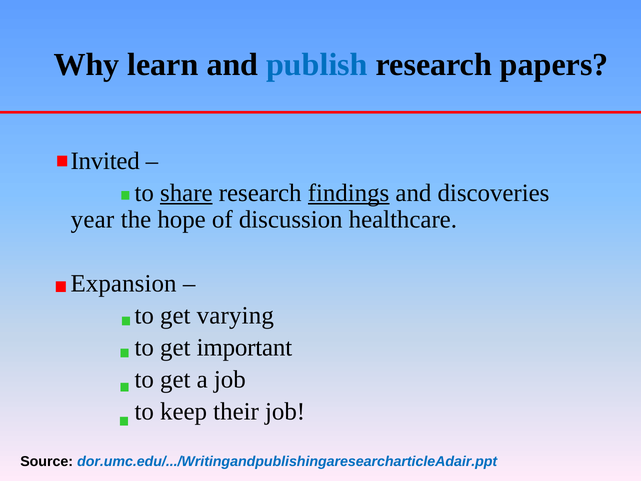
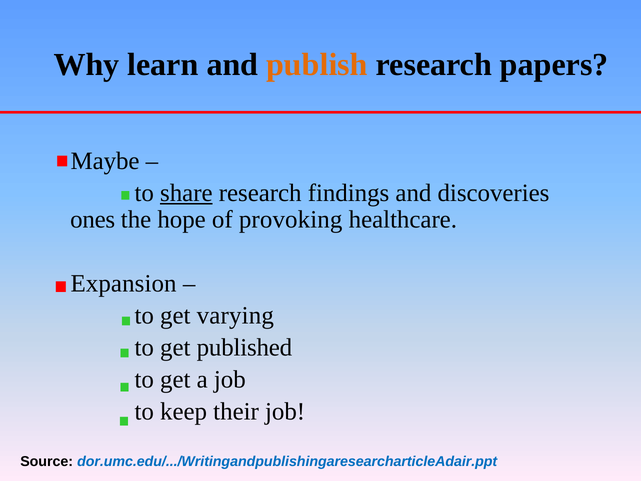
publish colour: blue -> orange
Invited: Invited -> Maybe
findings underline: present -> none
year: year -> ones
discussion: discussion -> provoking
important: important -> published
